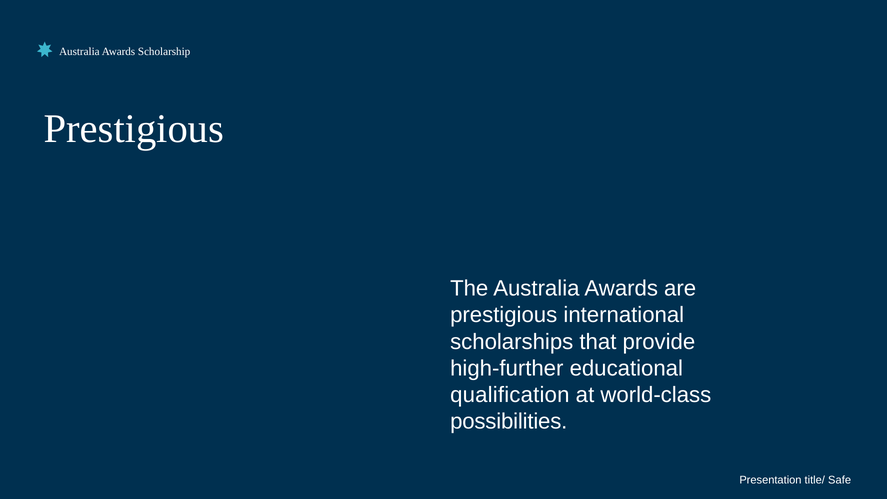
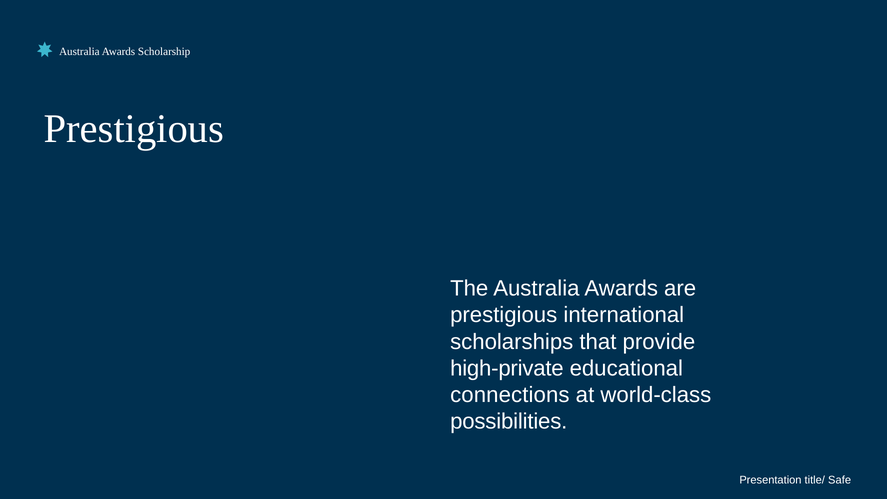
high-further: high-further -> high-private
qualification: qualification -> connections
